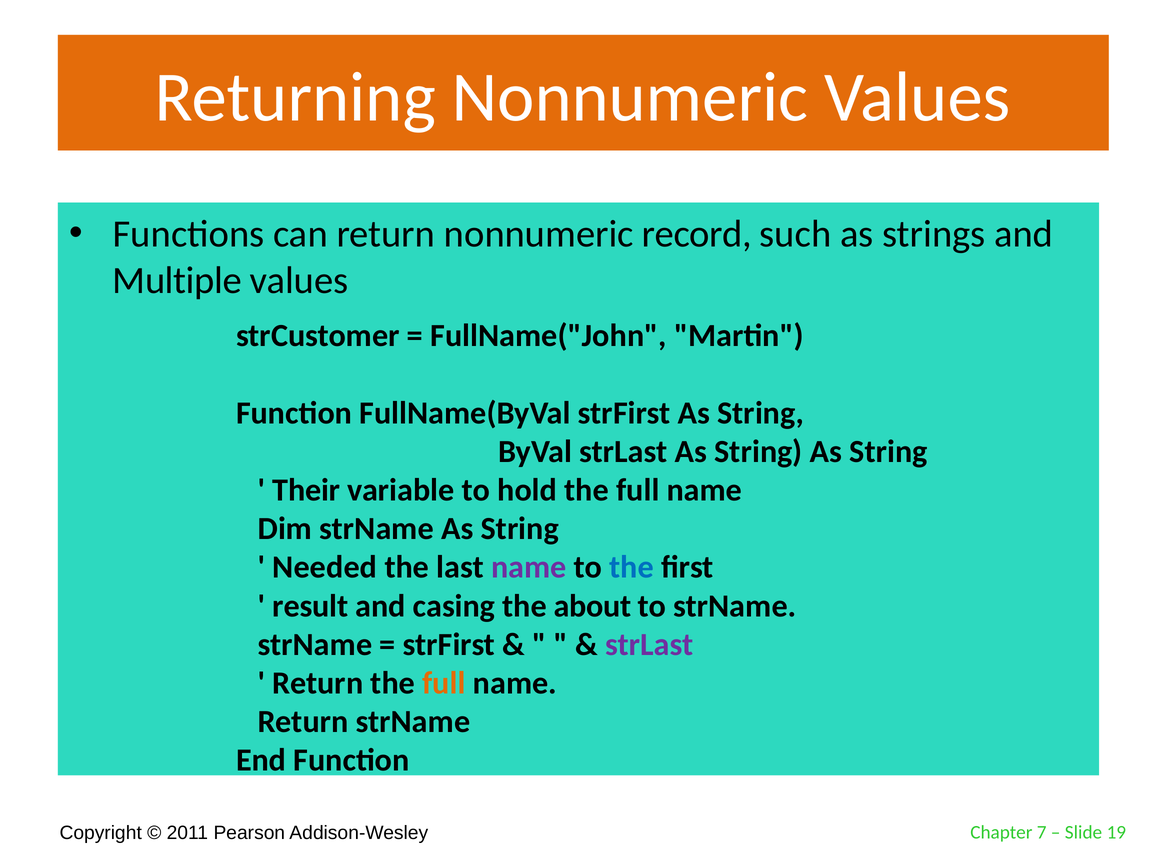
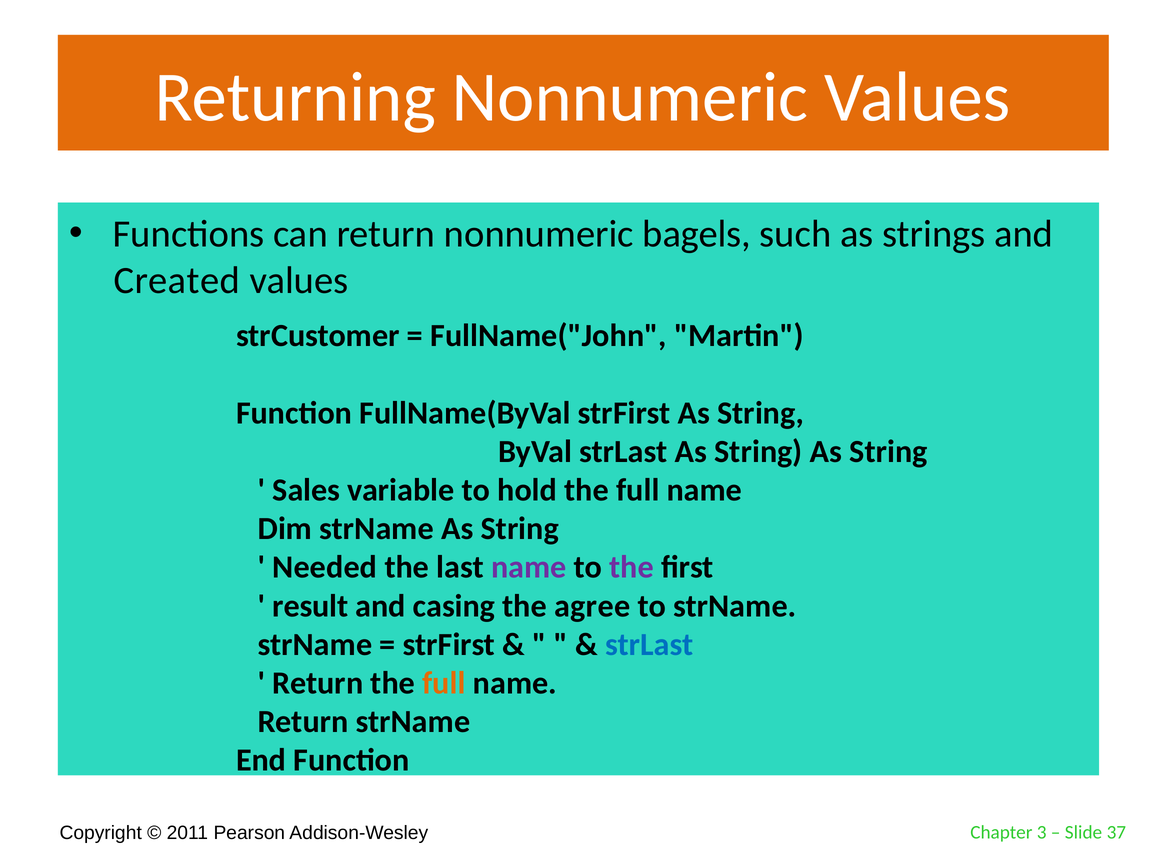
record: record -> bagels
Multiple: Multiple -> Created
Their: Their -> Sales
the at (631, 567) colour: blue -> purple
about: about -> agree
strLast at (649, 644) colour: purple -> blue
7: 7 -> 3
19: 19 -> 37
